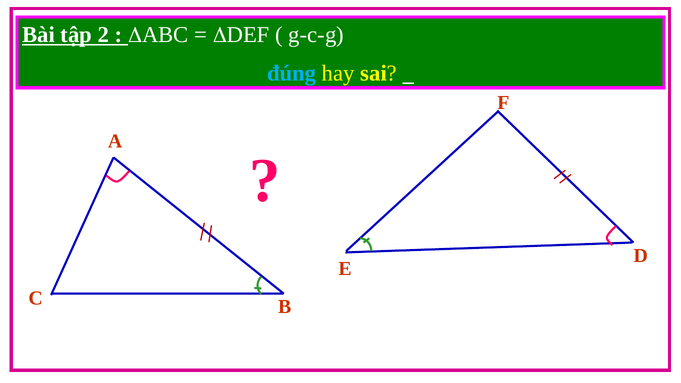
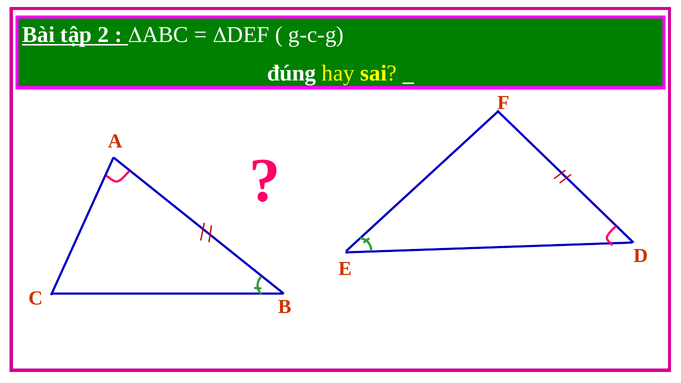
đúng colour: light blue -> white
